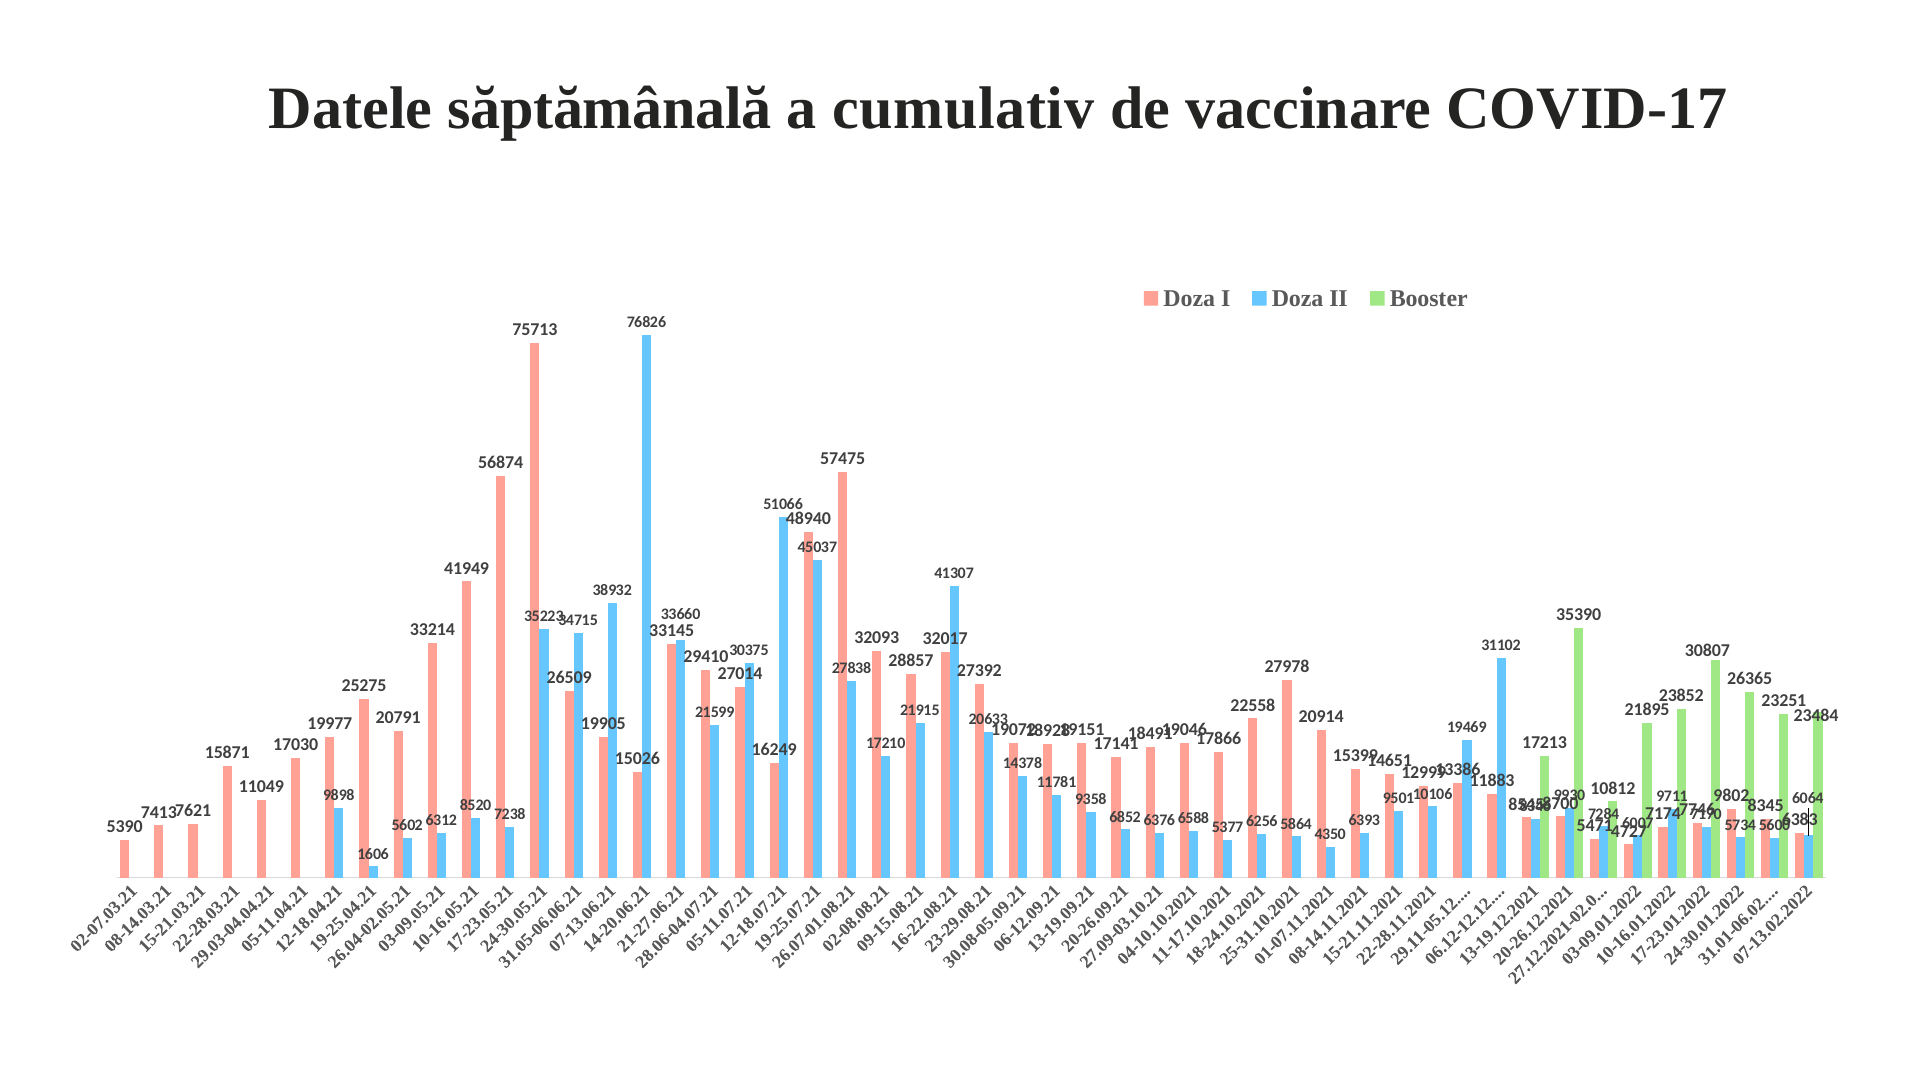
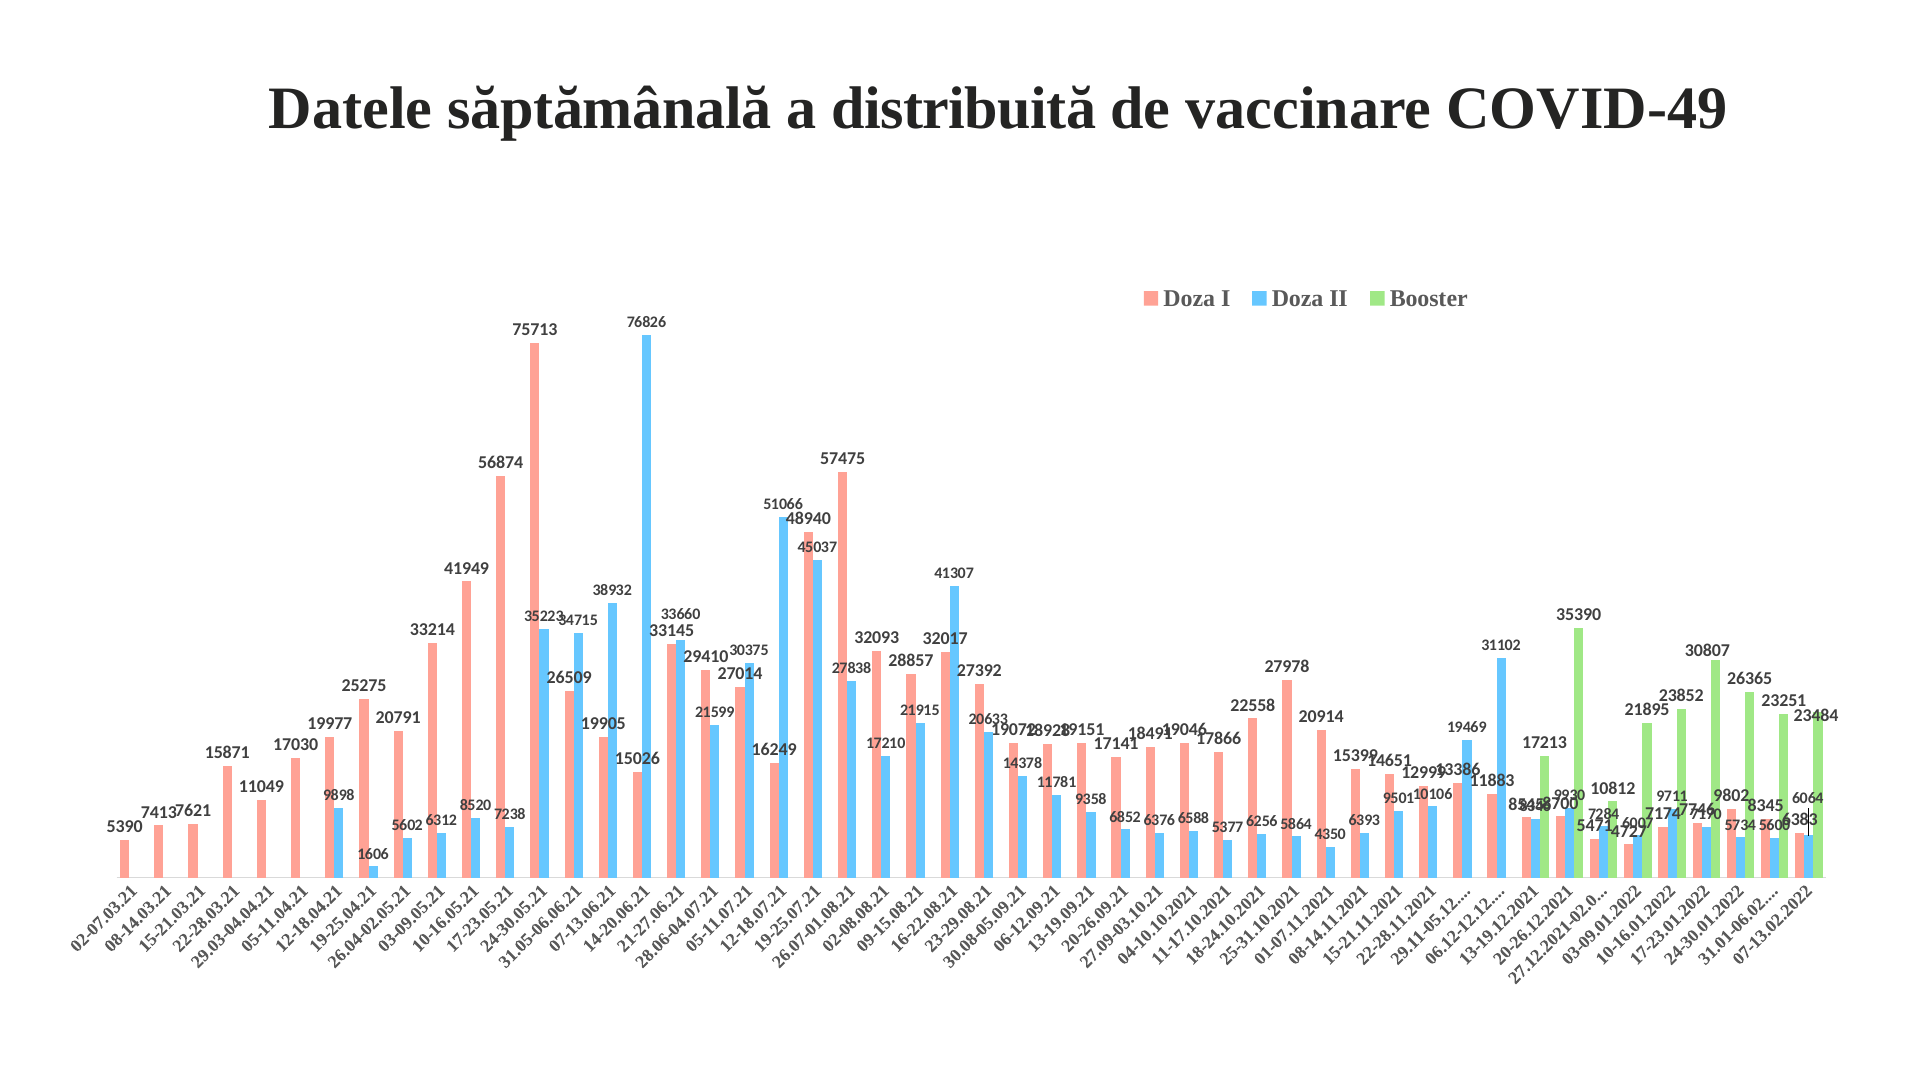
cumulativ: cumulativ -> distribuită
COVID-17: COVID-17 -> COVID-49
